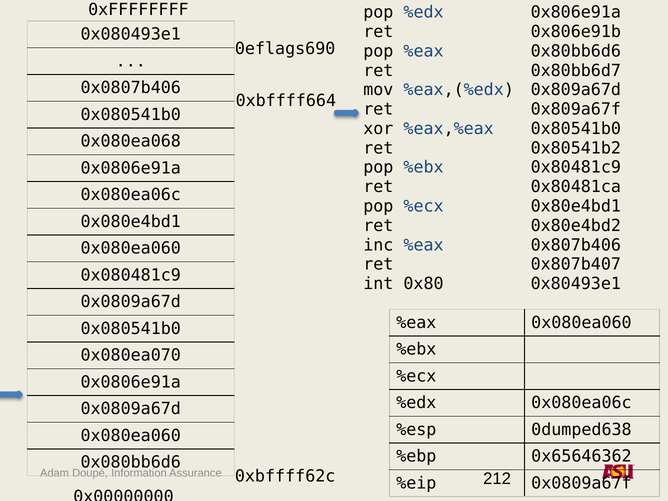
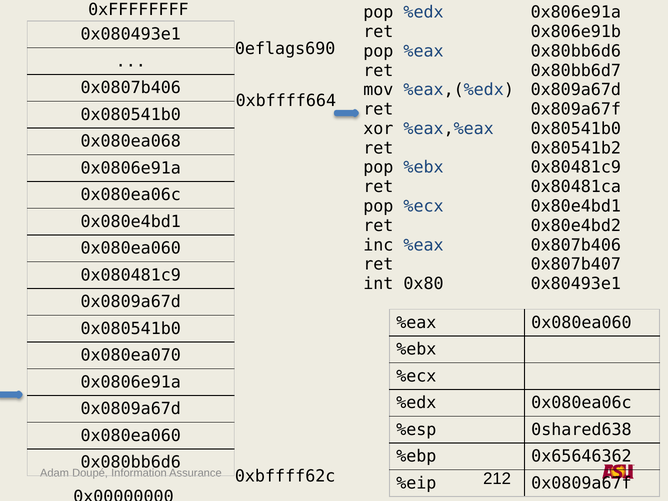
0dumped638: 0dumped638 -> 0shared638
